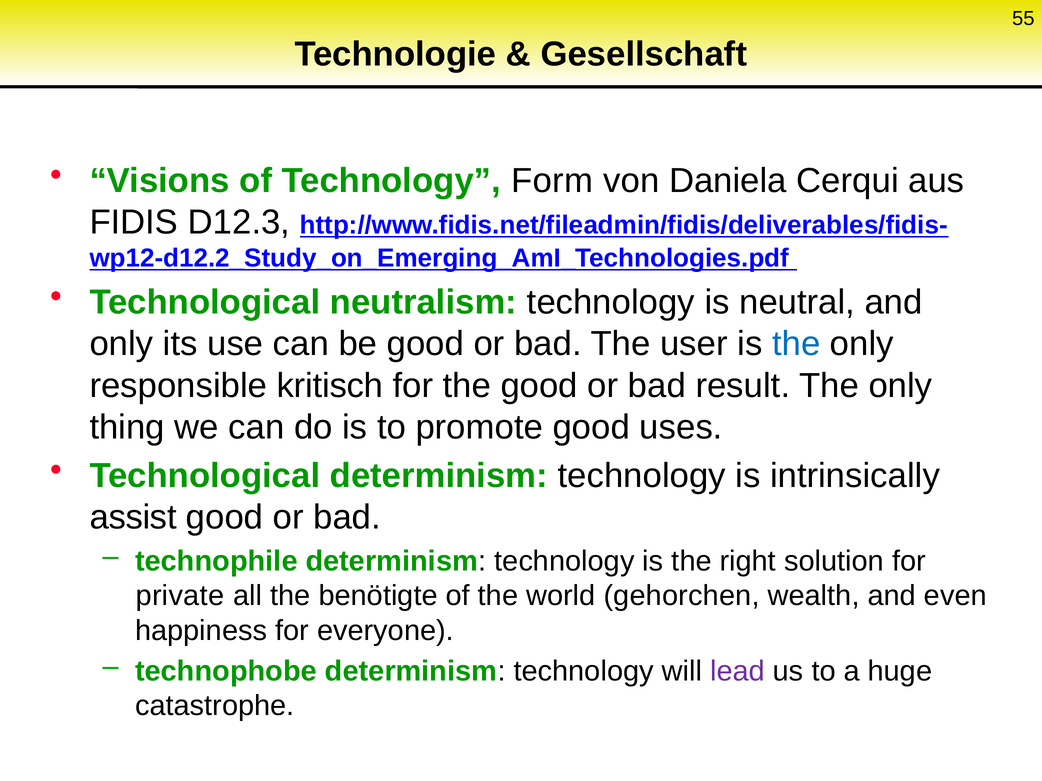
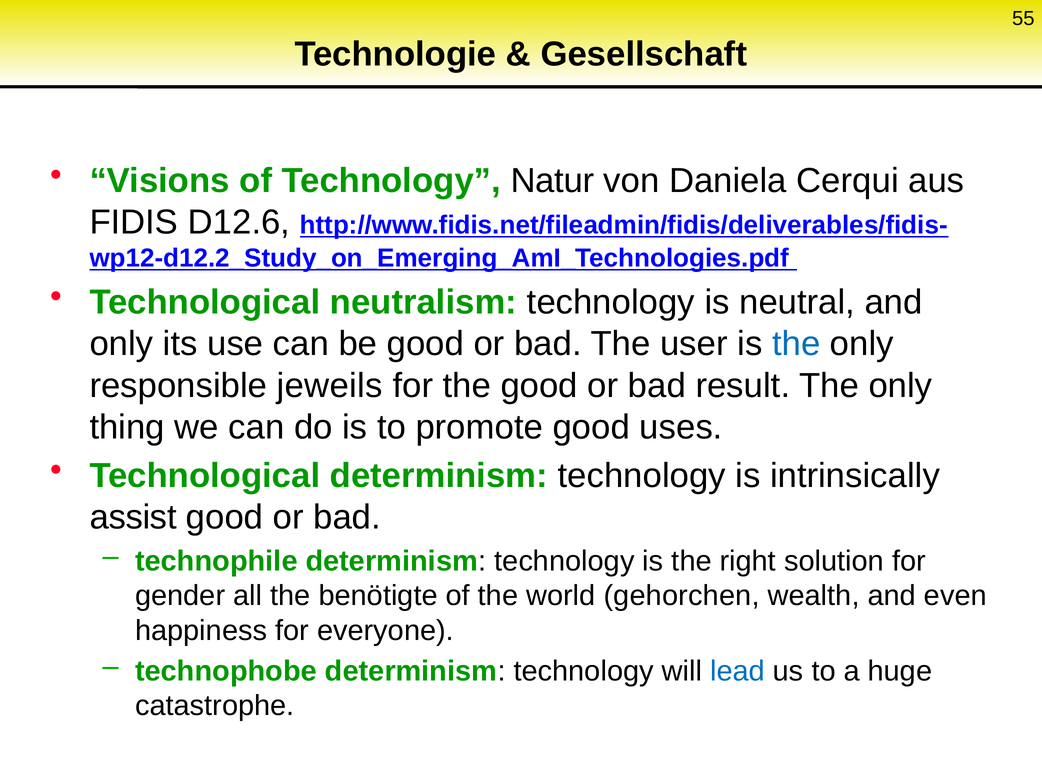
Form: Form -> Natur
D12.3: D12.3 -> D12.6
kritisch: kritisch -> jeweils
private: private -> gender
lead colour: purple -> blue
